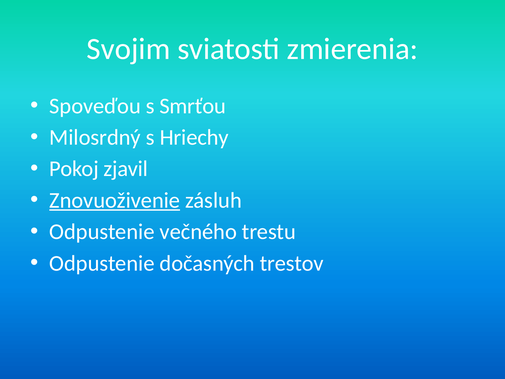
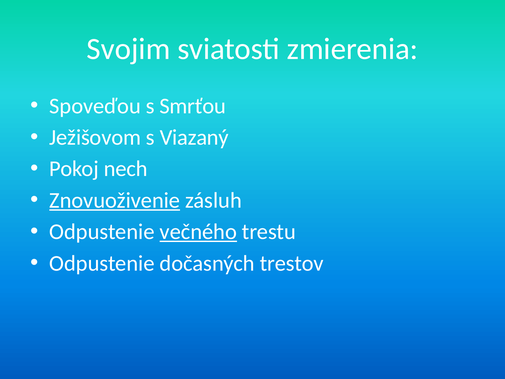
Milosrdný: Milosrdný -> Ježišovom
Hriechy: Hriechy -> Viazaný
zjavil: zjavil -> nech
večného underline: none -> present
